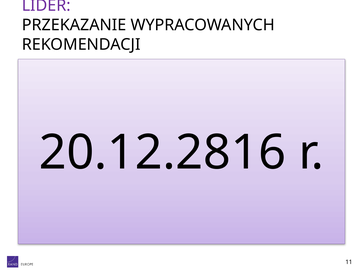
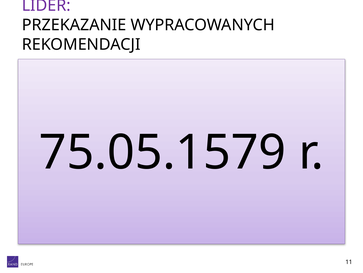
20.12.2816: 20.12.2816 -> 75.05.1579
